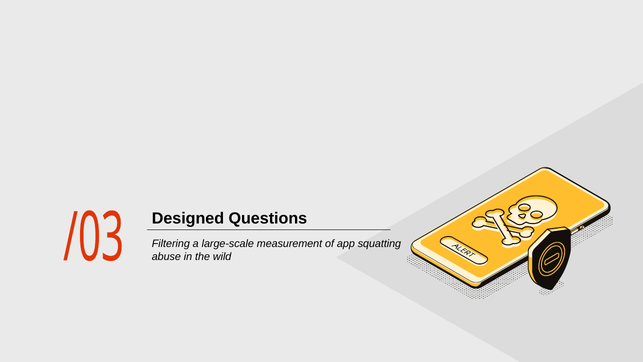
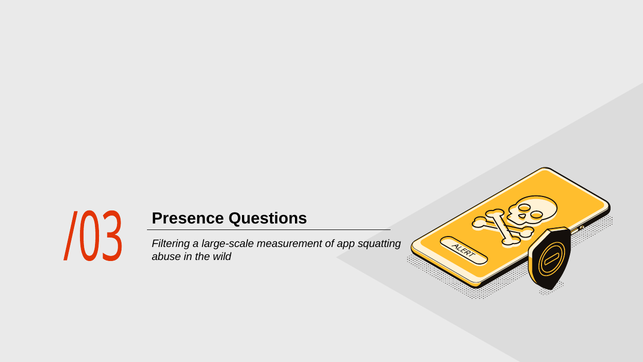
Designed: Designed -> Presence
